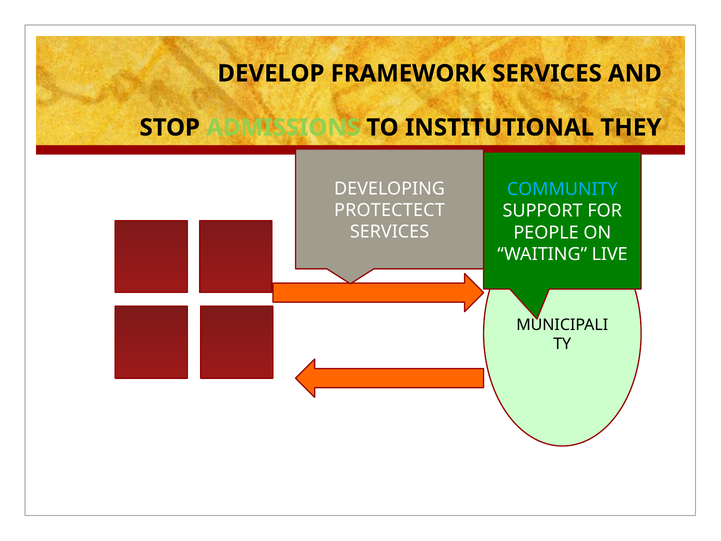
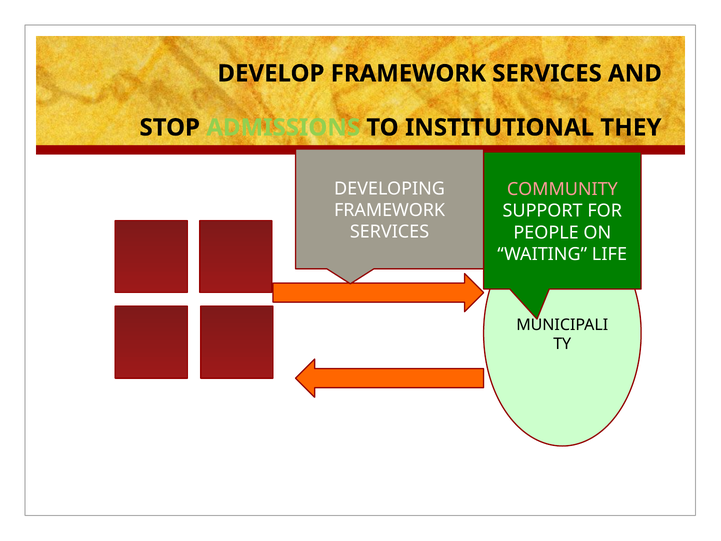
COMMUNITY colour: light blue -> pink
PROTECTECT at (389, 210): PROTECTECT -> FRAMEWORK
LIVE: LIVE -> LIFE
